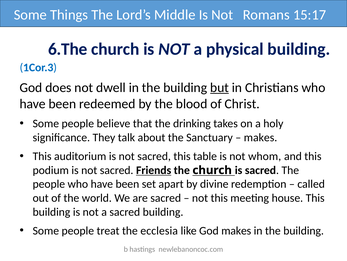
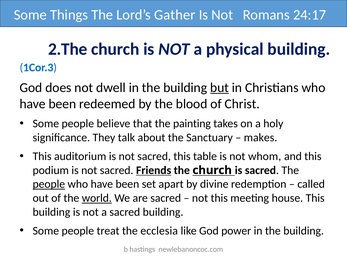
Middle: Middle -> Gather
15:17: 15:17 -> 24:17
6.The: 6.The -> 2.The
drinking: drinking -> painting
people at (49, 184) underline: none -> present
world underline: none -> present
God makes: makes -> power
